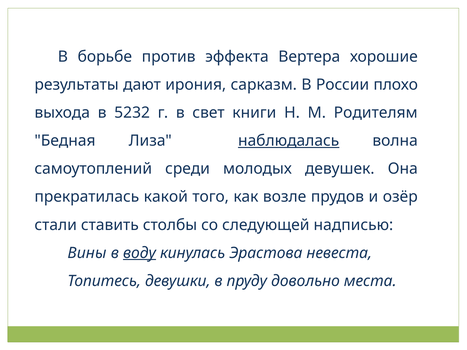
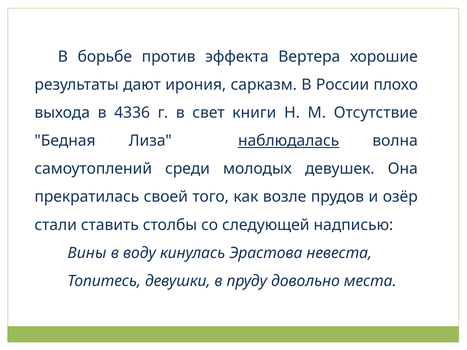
5232: 5232 -> 4336
Родителям: Родителям -> Отсутствие
какой: какой -> своей
воду underline: present -> none
